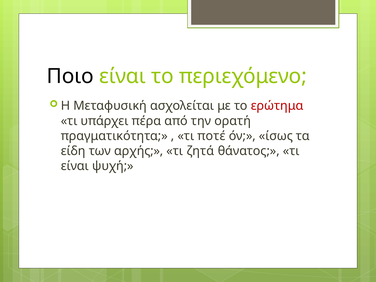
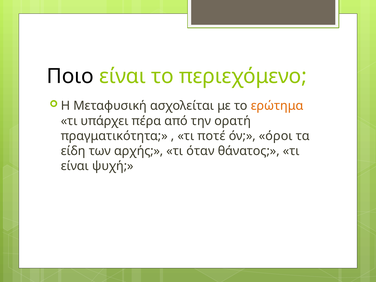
ερώτημα colour: red -> orange
ίσως: ίσως -> όροι
ζητά: ζητά -> όταν
